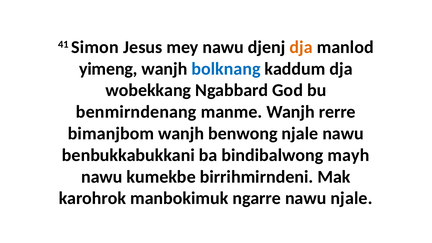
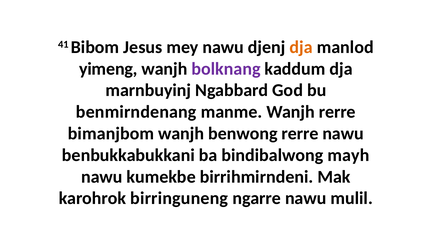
Simon: Simon -> Bibom
bolknang colour: blue -> purple
wobekkang: wobekkang -> marnbuyinj
benwong njale: njale -> rerre
manbokimuk: manbokimuk -> birringuneng
nawu njale: njale -> mulil
